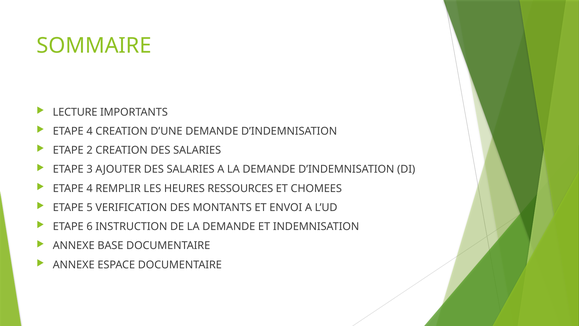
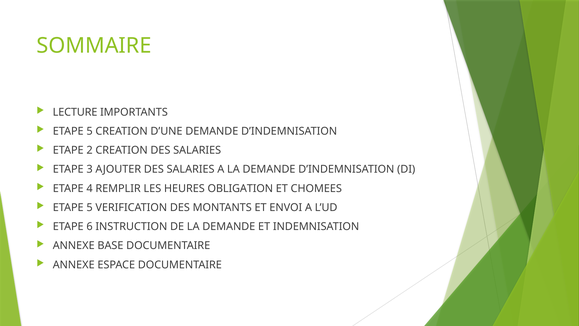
4 at (90, 131): 4 -> 5
RESSOURCES: RESSOURCES -> OBLIGATION
